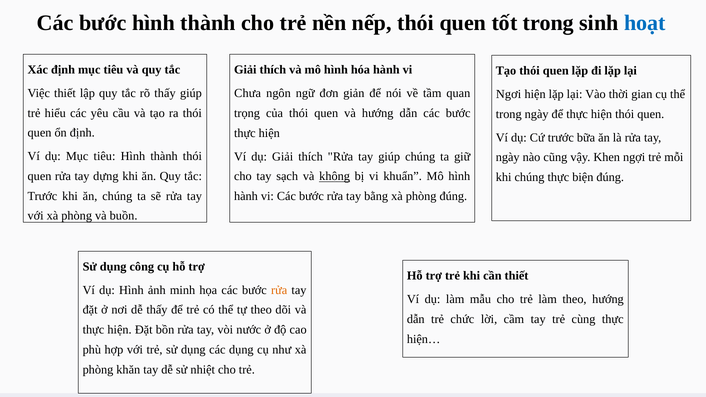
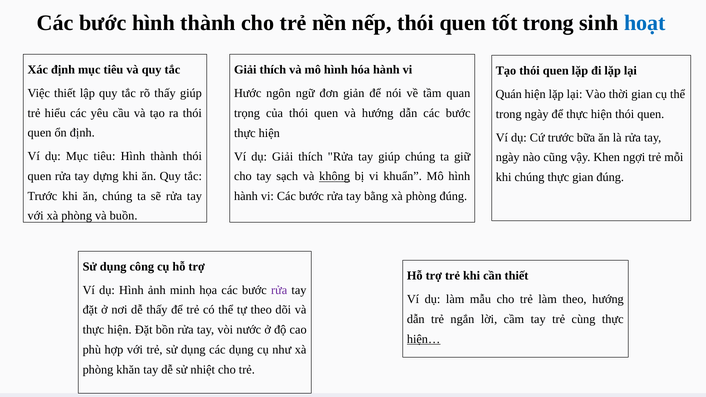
Chưa: Chưa -> Hước
Ngơi: Ngơi -> Quán
thực biện: biện -> gian
rửa at (279, 290) colour: orange -> purple
chức: chức -> ngắn
hiện… underline: none -> present
